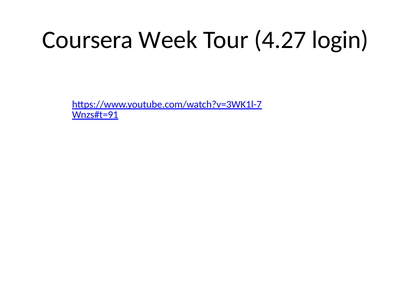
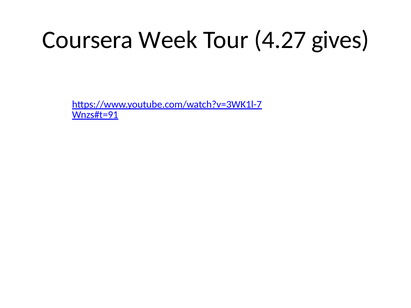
login: login -> gives
